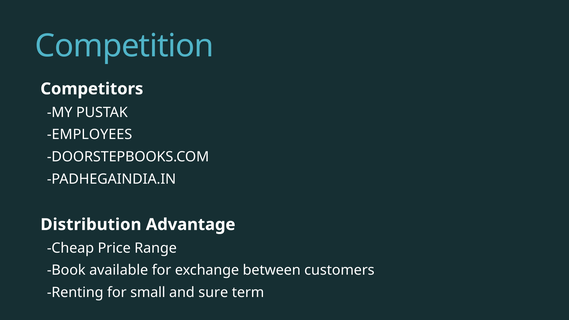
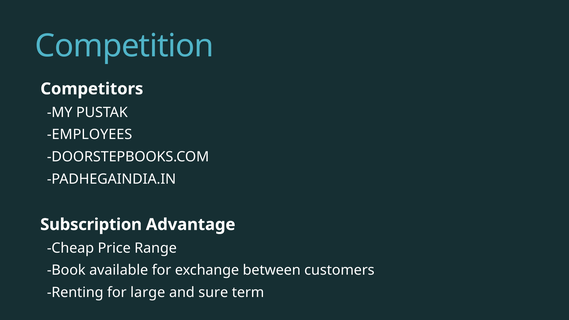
Distribution: Distribution -> Subscription
small: small -> large
